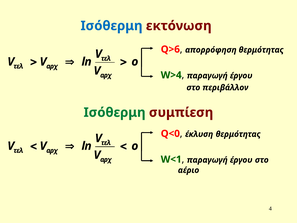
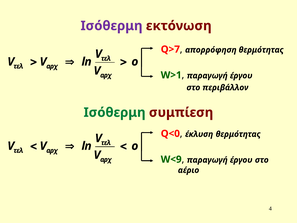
Ισόθερμη at (112, 26) colour: blue -> purple
Q>6: Q>6 -> Q>7
W>4: W>4 -> W>1
W<1: W<1 -> W<9
